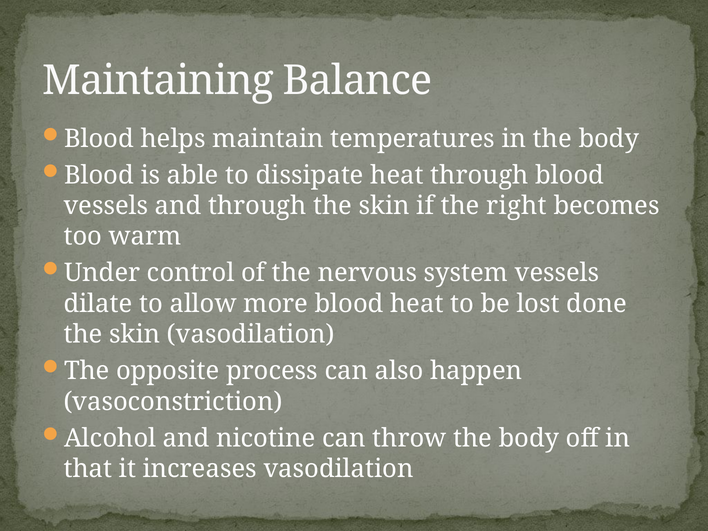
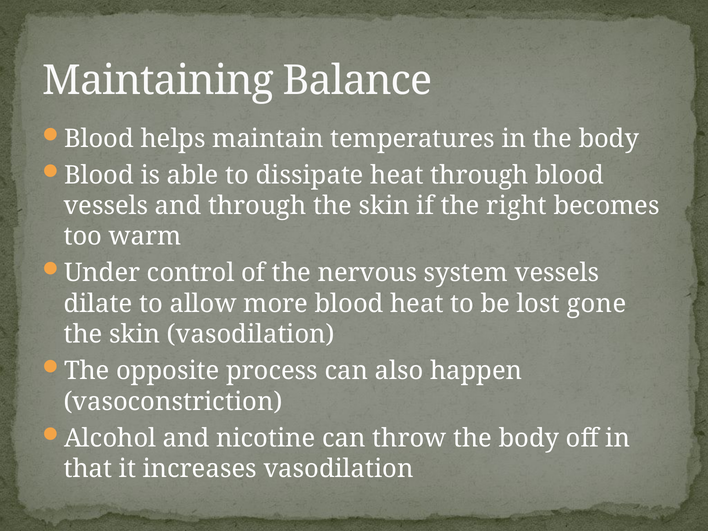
done: done -> gone
